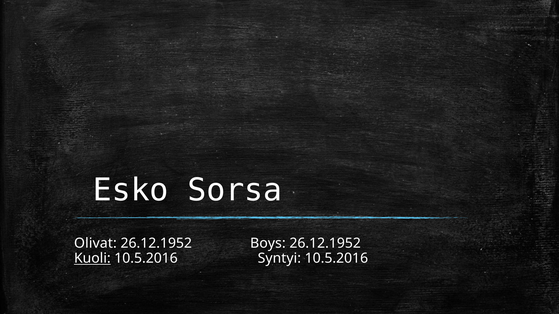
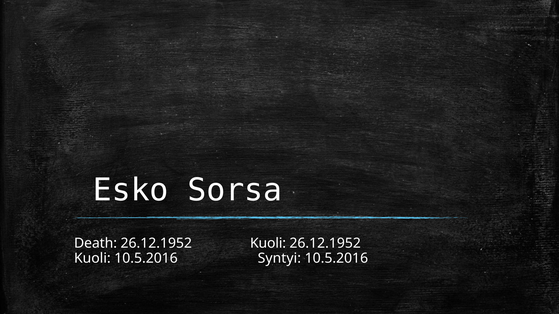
Olivat: Olivat -> Death
Boys at (268, 244): Boys -> Kuoli
Kuoli at (92, 259) underline: present -> none
